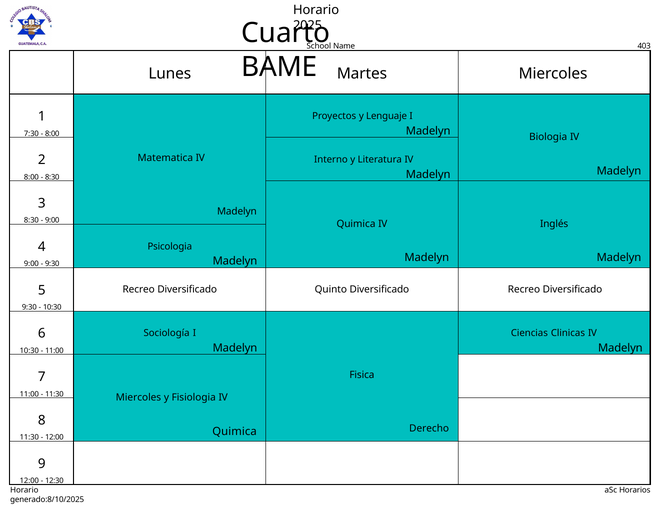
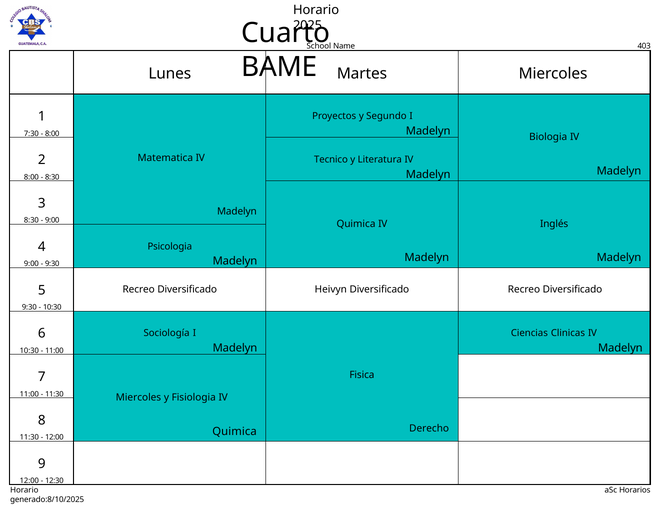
Lenguaje: Lenguaje -> Segundo
Interno: Interno -> Tecnico
Quinto: Quinto -> Heivyn
